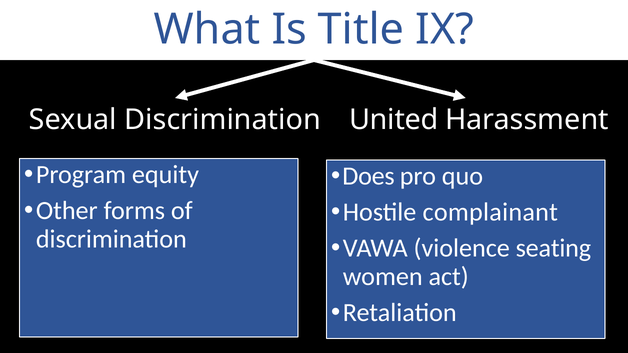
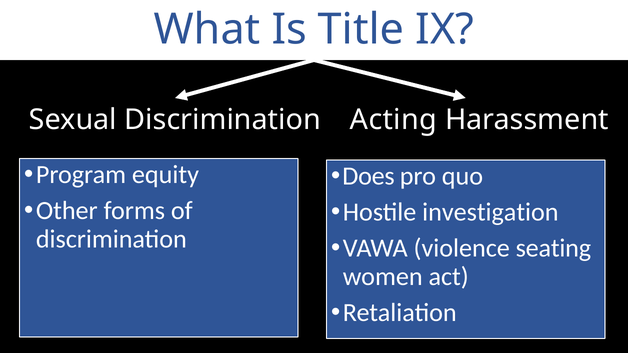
United: United -> Acting
complainant: complainant -> investigation
